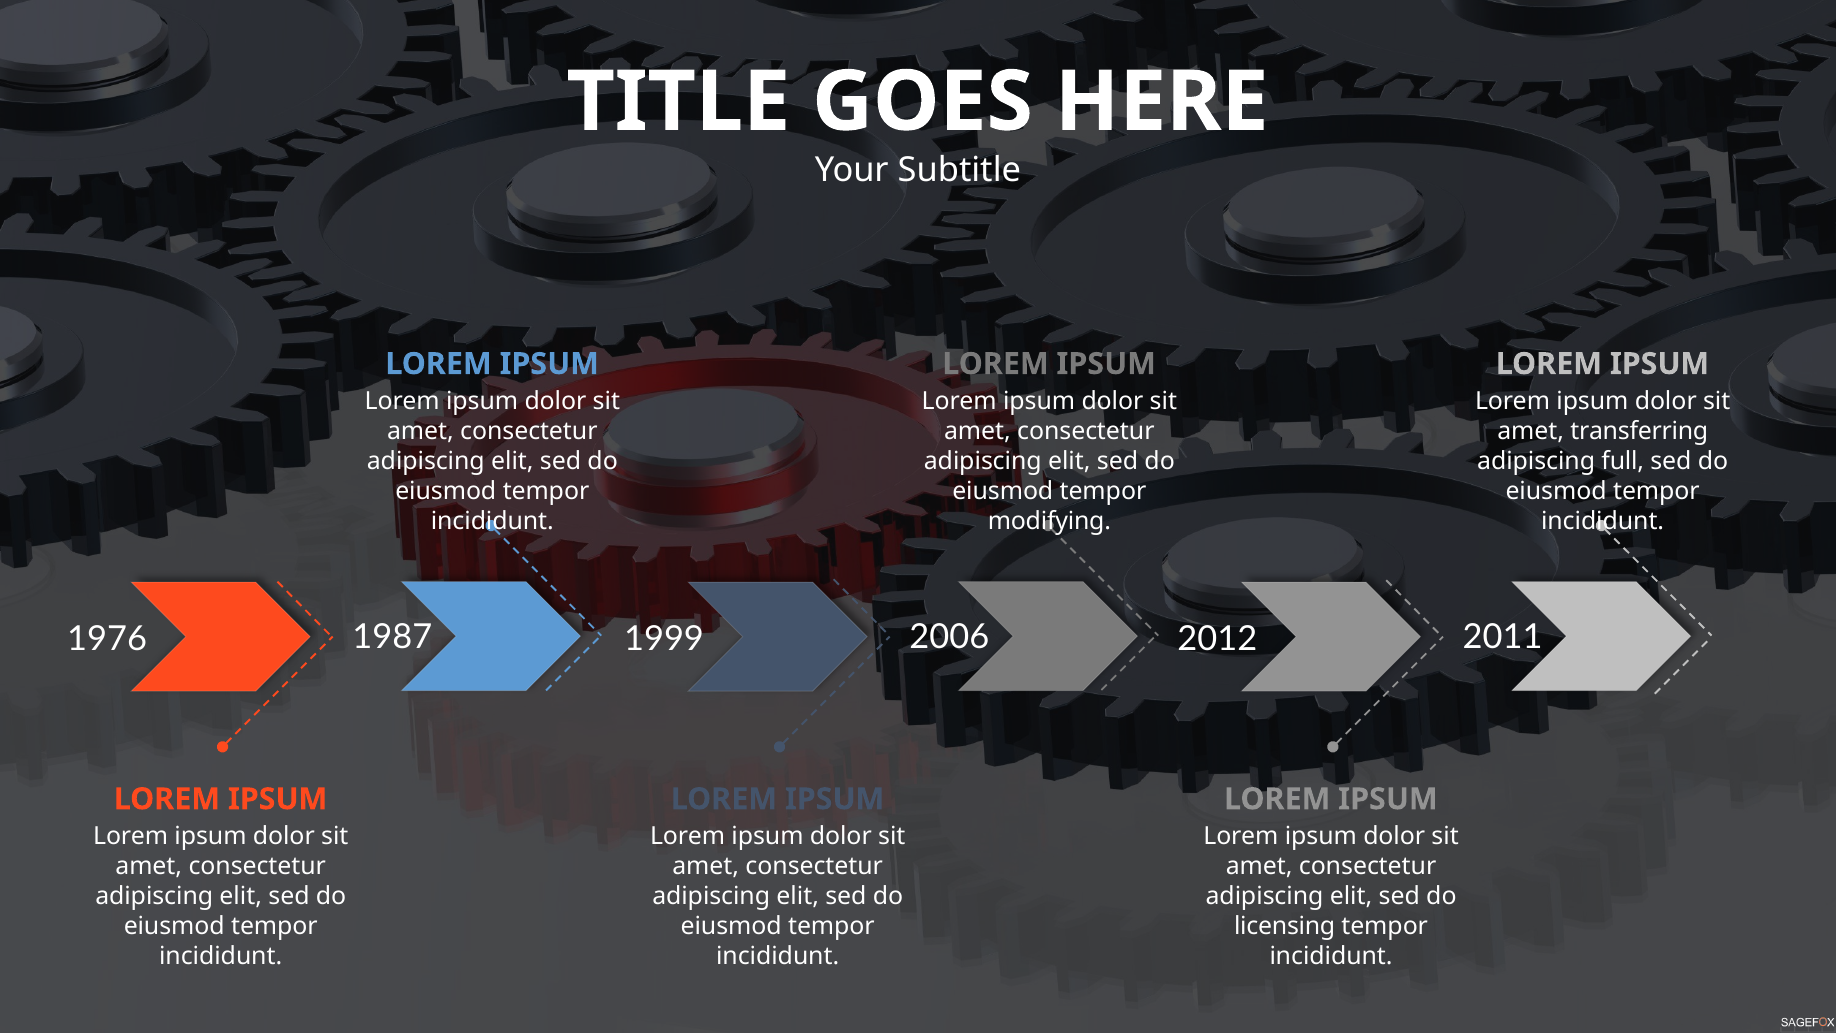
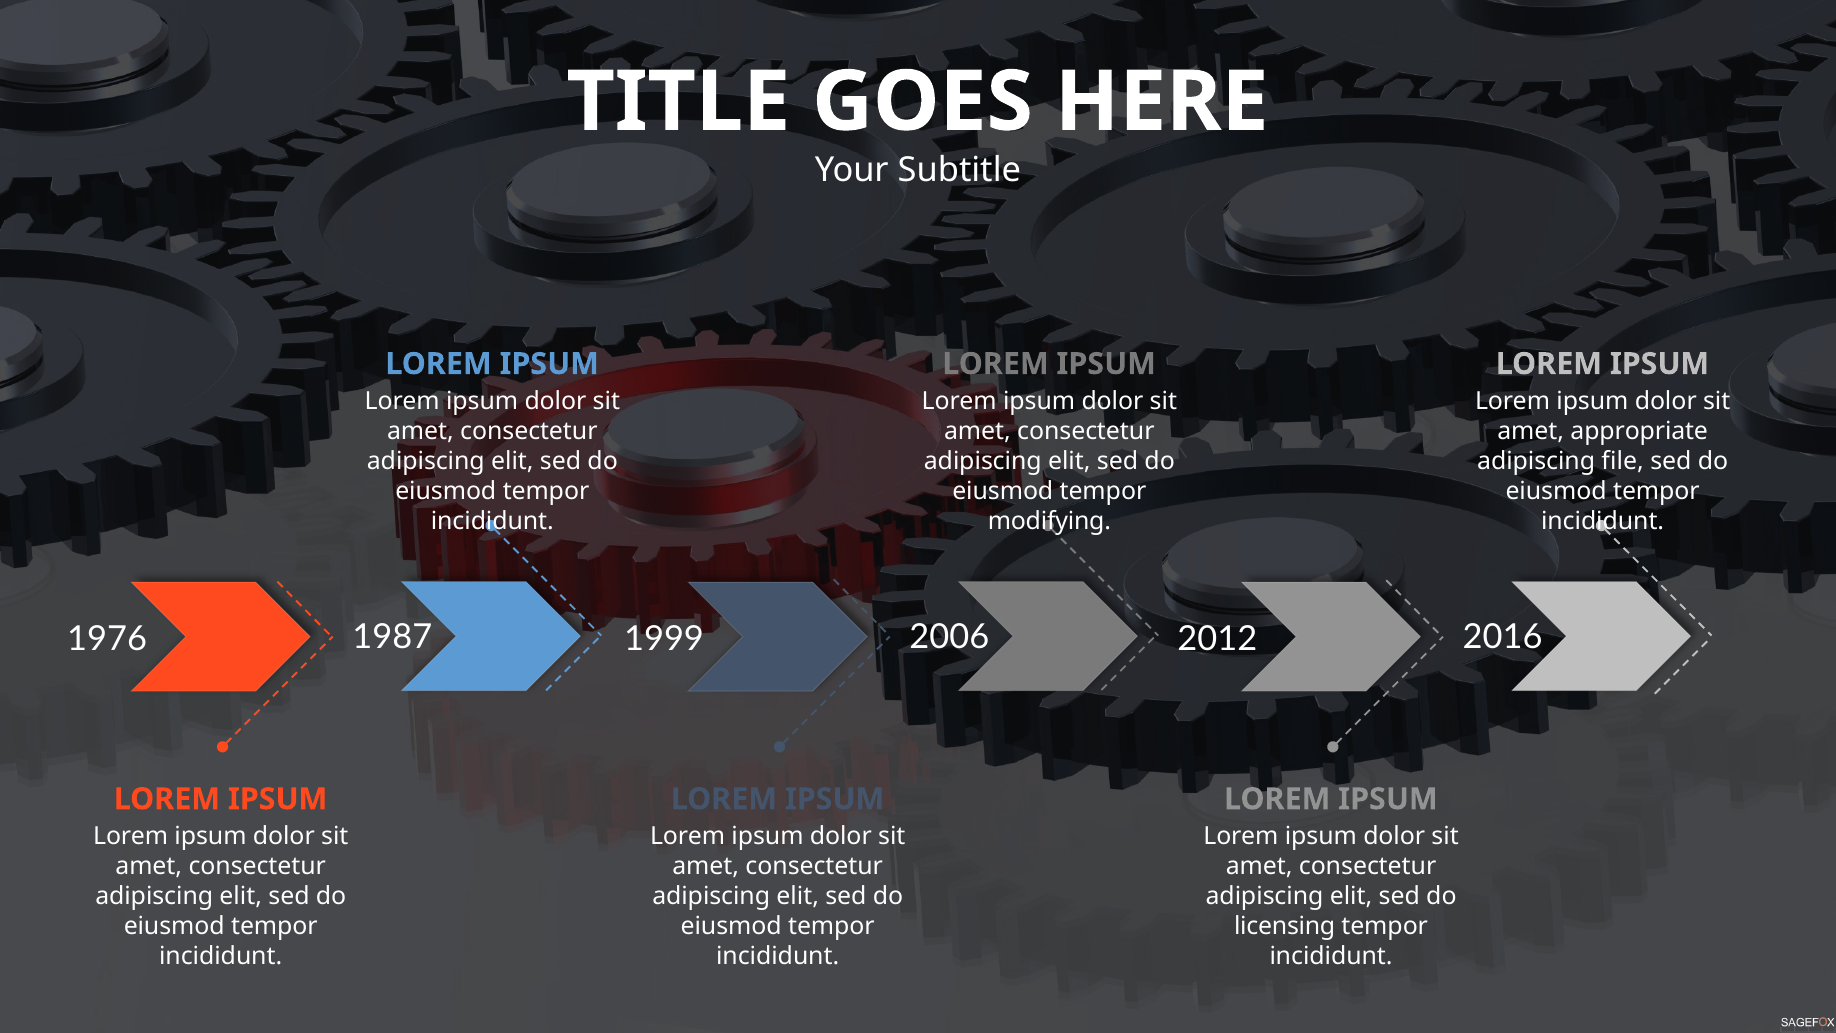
transferring: transferring -> appropriate
full: full -> file
2011: 2011 -> 2016
